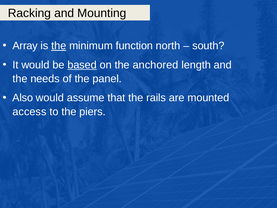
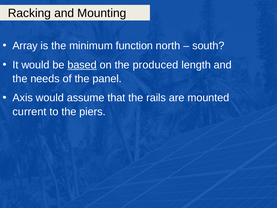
the at (59, 46) underline: present -> none
anchored: anchored -> produced
Also: Also -> Axis
access: access -> current
